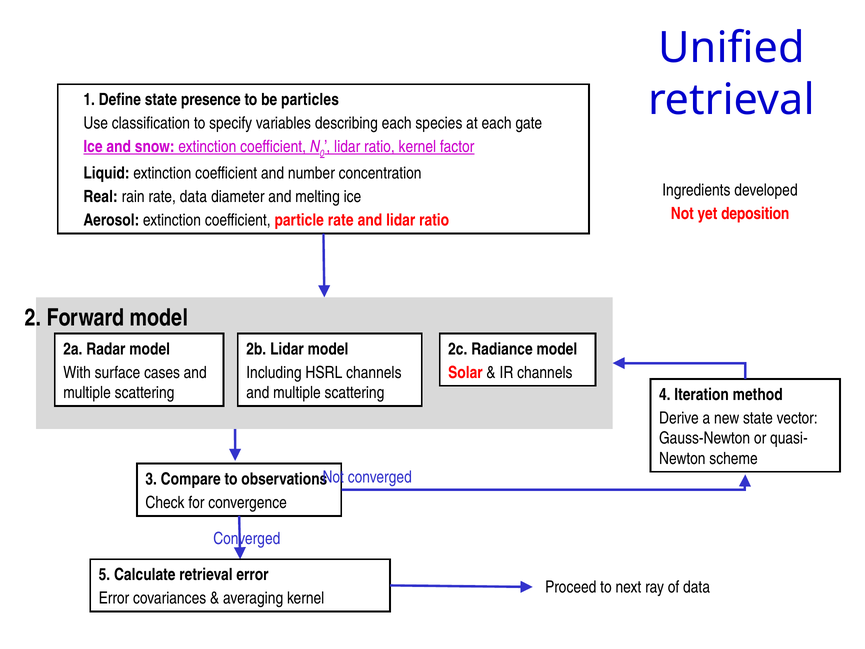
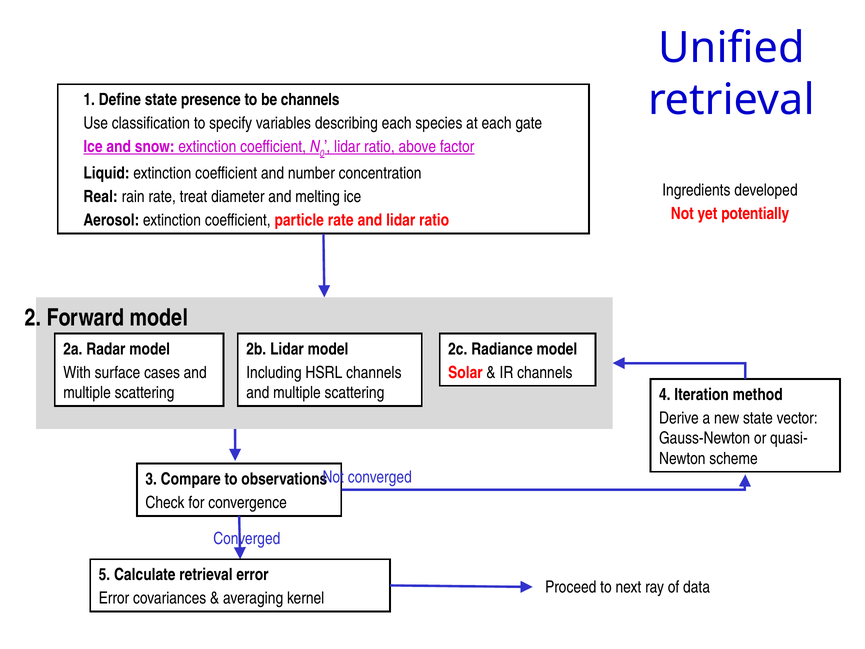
be particles: particles -> channels
ratio kernel: kernel -> above
rate data: data -> treat
deposition: deposition -> potentially
